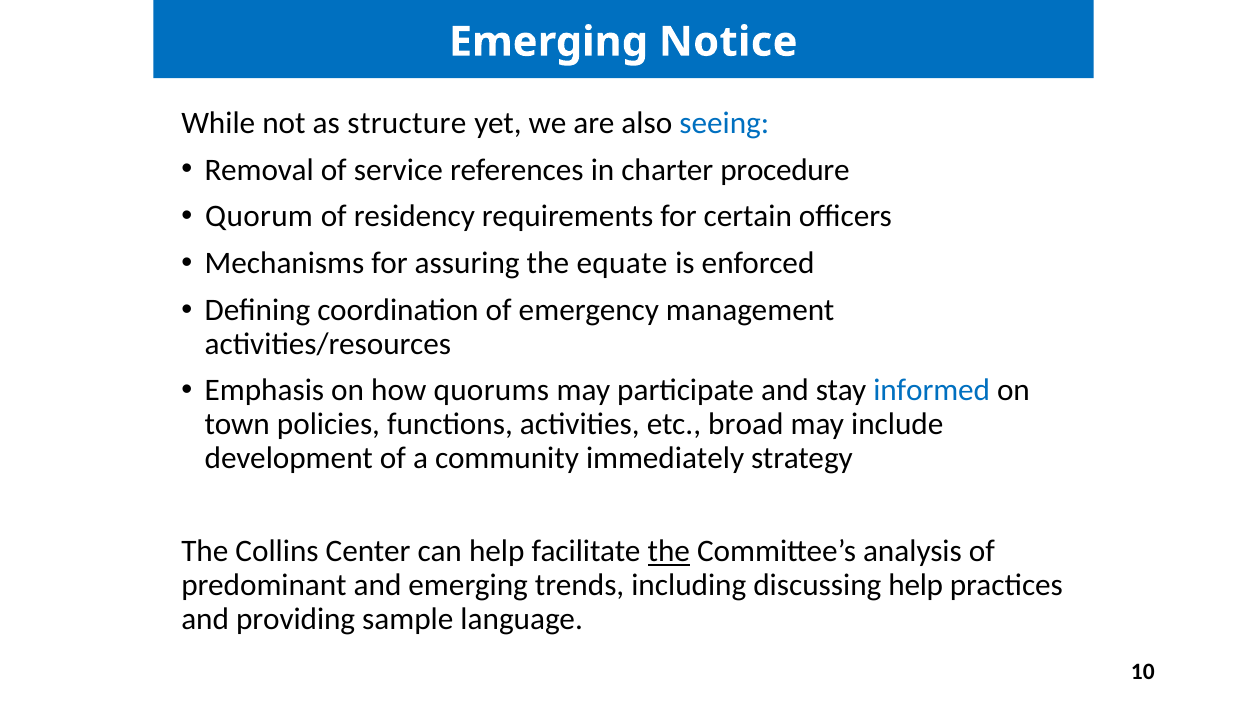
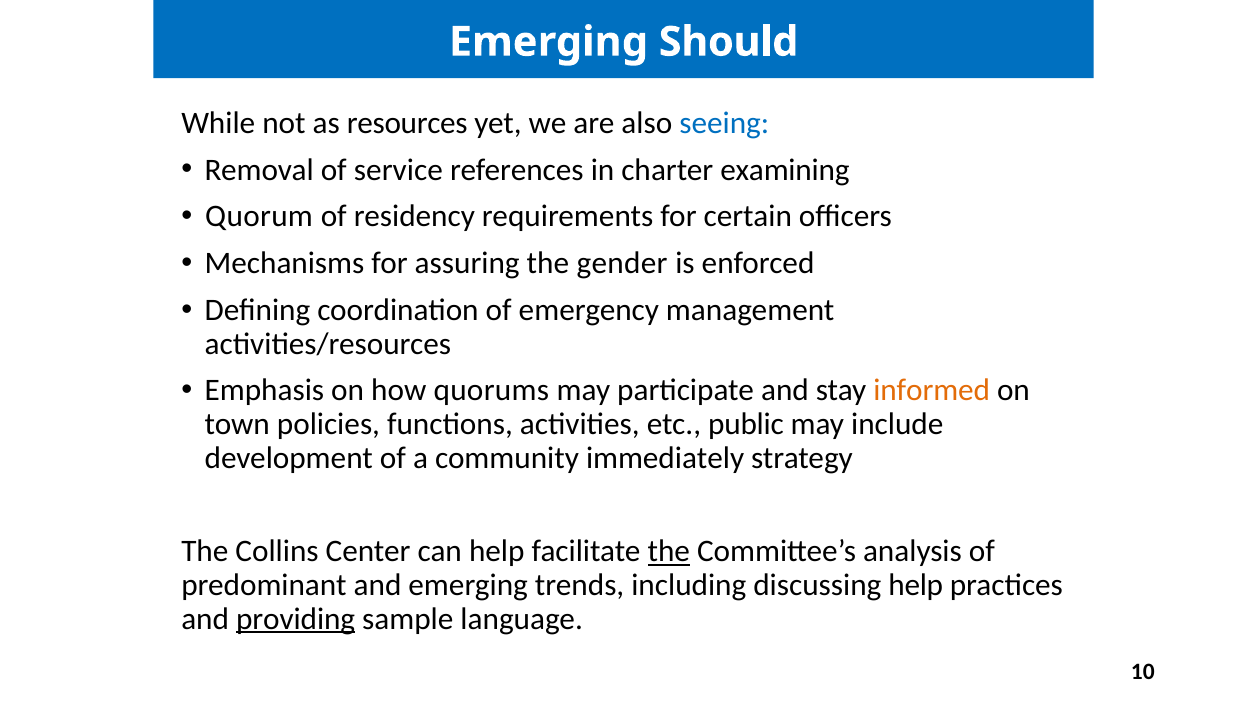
Notice: Notice -> Should
structure: structure -> resources
procedure: procedure -> examining
equate: equate -> gender
informed colour: blue -> orange
broad: broad -> public
providing underline: none -> present
